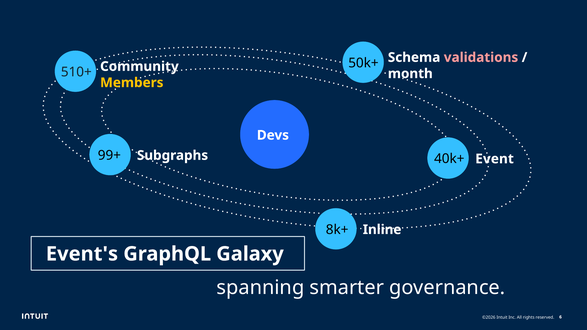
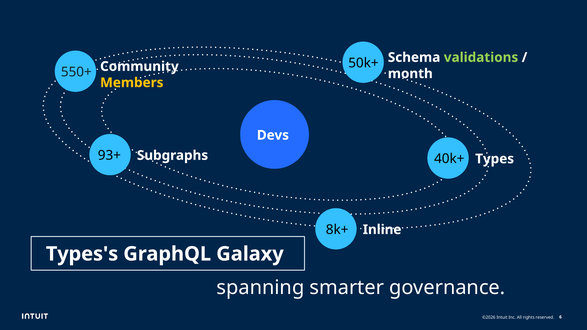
validations colour: pink -> light green
510+: 510+ -> 550+
99+: 99+ -> 93+
Event: Event -> Types
Event's: Event's -> Types's
